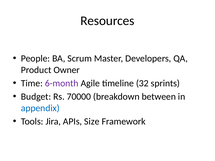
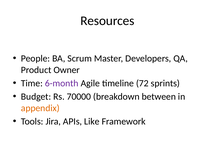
32: 32 -> 72
appendix colour: blue -> orange
Size: Size -> Like
